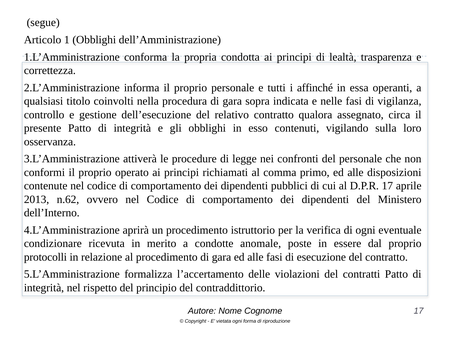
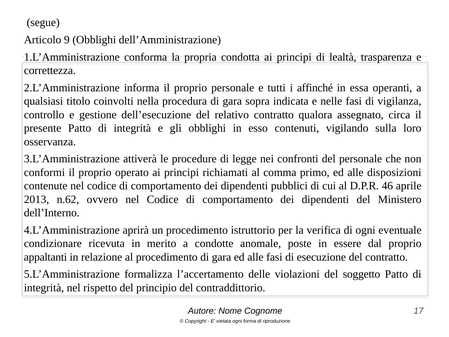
1: 1 -> 9
D.P.R 17: 17 -> 46
protocolli: protocolli -> appaltanti
contratti: contratti -> soggetto
